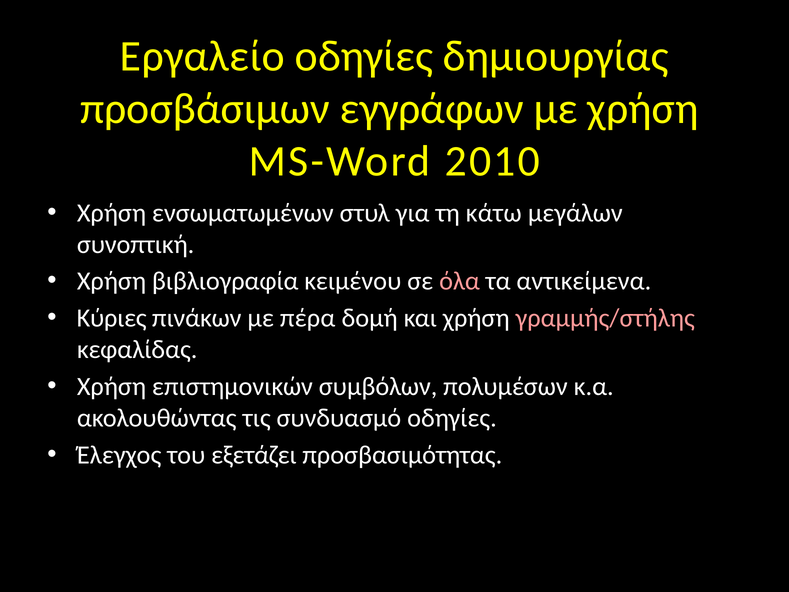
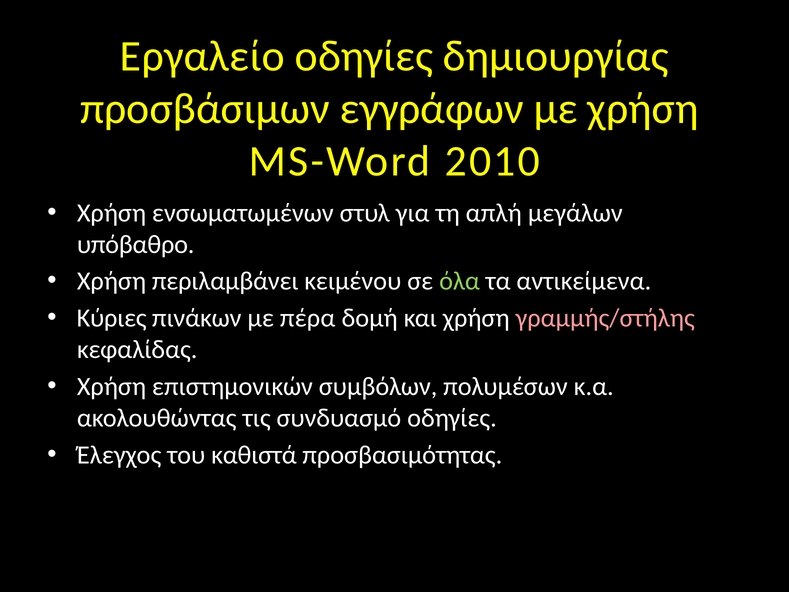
κάτω: κάτω -> απλή
συνοπτική: συνοπτική -> υπόβαθρο
βιβλιογραφία: βιβλιογραφία -> περιλαμβάνει
όλα colour: pink -> light green
εξετάζει: εξετάζει -> καθιστά
